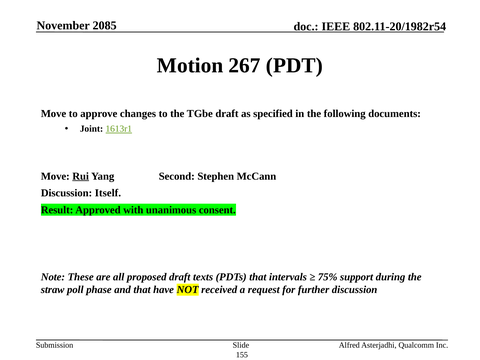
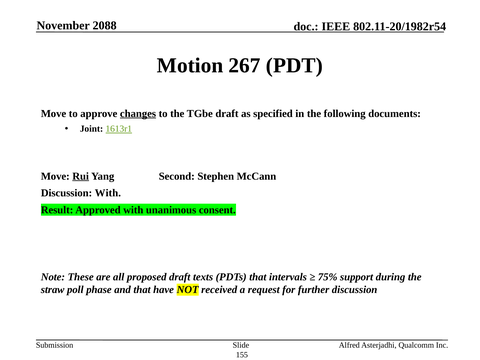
2085: 2085 -> 2088
changes underline: none -> present
Discussion Itself: Itself -> With
